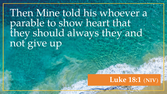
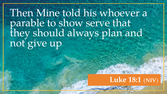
heart: heart -> serve
always they: they -> plan
